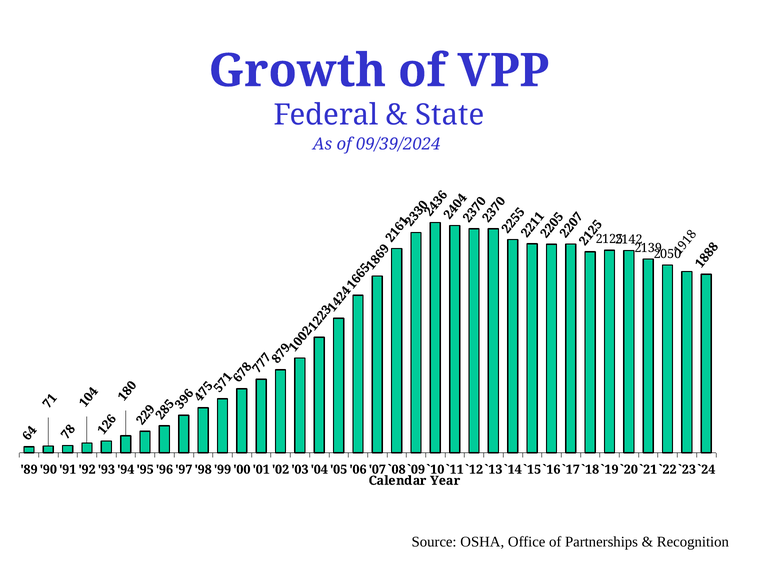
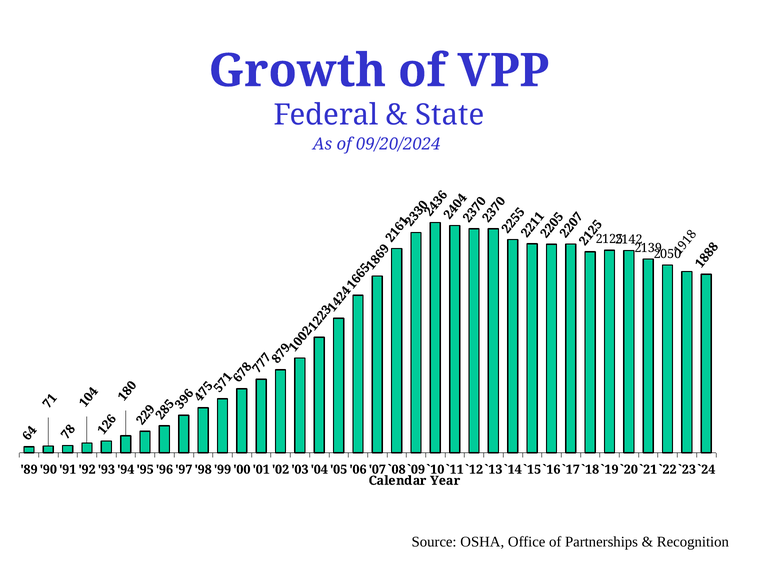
09/39/2024: 09/39/2024 -> 09/20/2024
